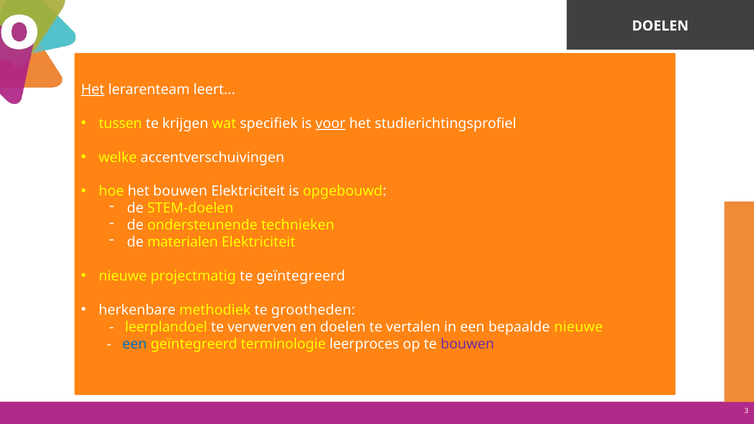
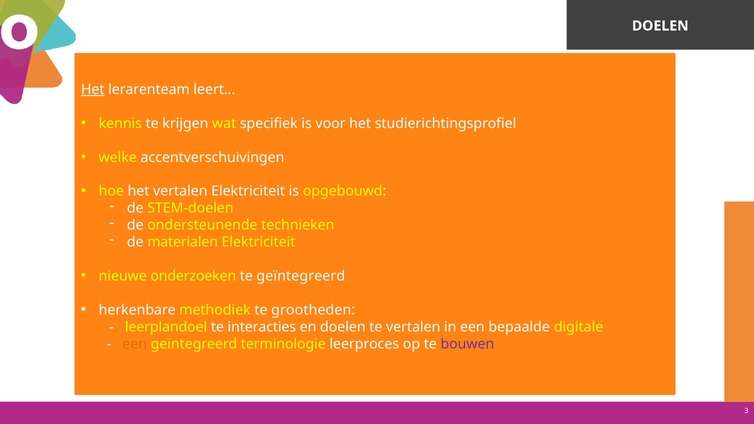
tussen: tussen -> kennis
voor underline: present -> none
het bouwen: bouwen -> vertalen
projectmatig: projectmatig -> onderzoeken
verwerven: verwerven -> interacties
bepaalde nieuwe: nieuwe -> digitale
een at (135, 344) colour: blue -> orange
